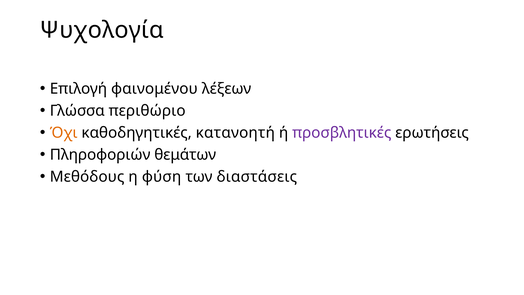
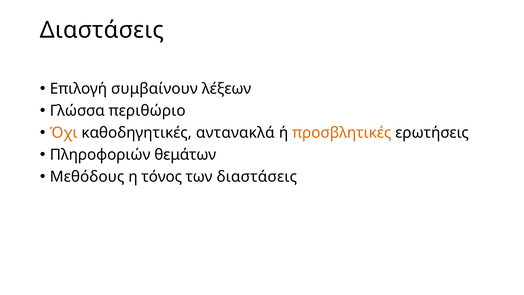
Ψυχολογία at (102, 30): Ψυχολογία -> Διαστάσεις
φαινομένου: φαινομένου -> συμβαίνουν
κατανοητή: κατανοητή -> αντανακλά
προσβλητικές colour: purple -> orange
φύση: φύση -> τόνος
